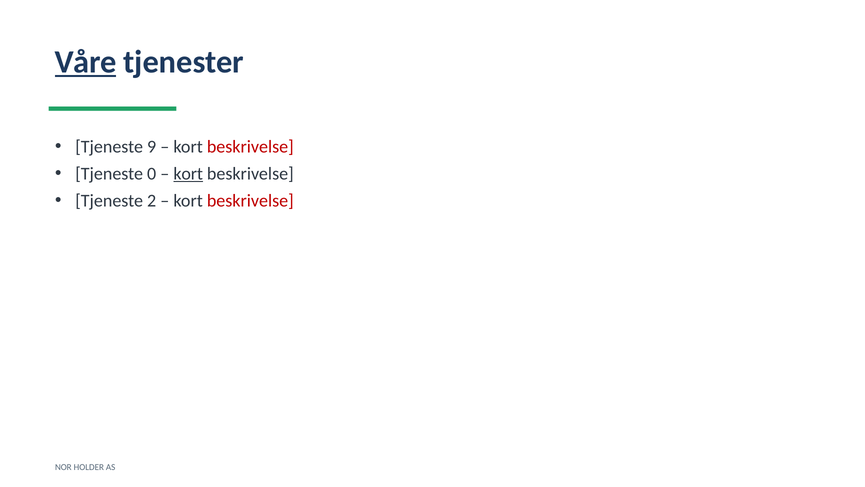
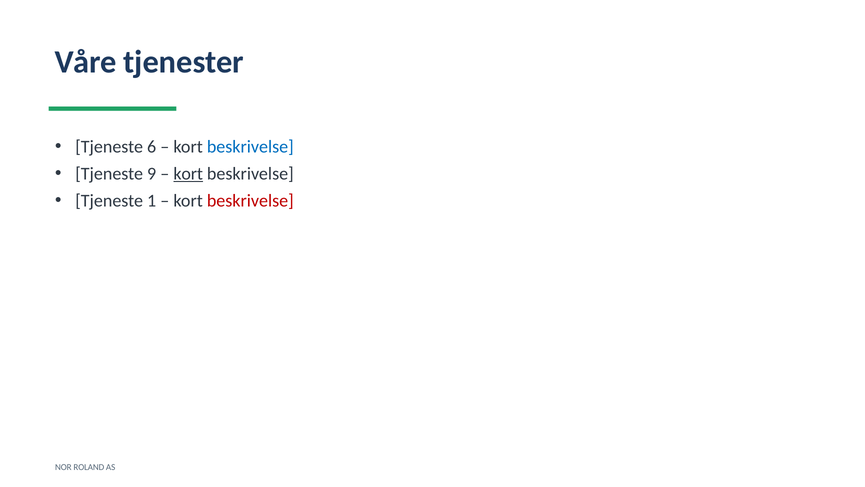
Våre underline: present -> none
9: 9 -> 6
beskrivelse at (250, 147) colour: red -> blue
0: 0 -> 9
2: 2 -> 1
HOLDER: HOLDER -> ROLAND
